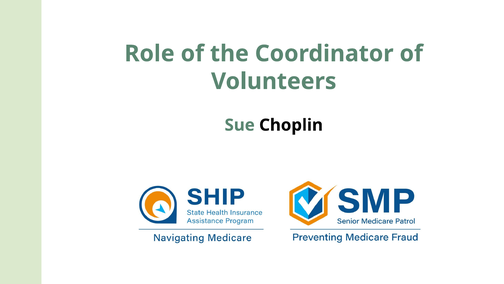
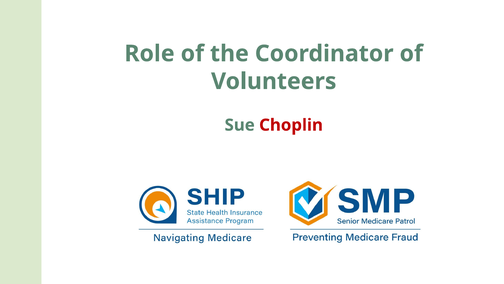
Choplin colour: black -> red
